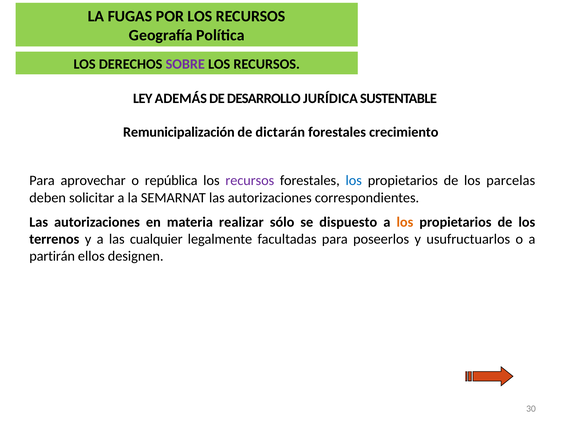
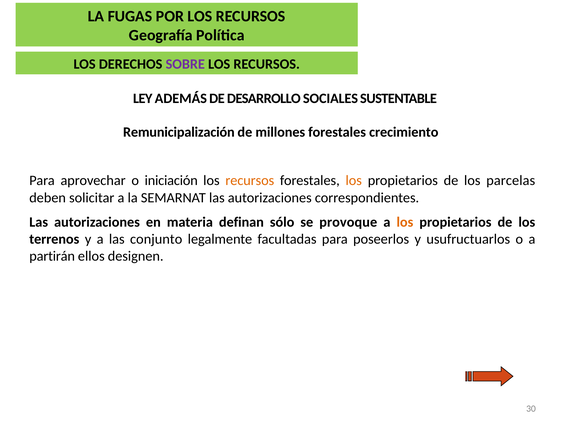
JURÍDICA: JURÍDICA -> SOCIALES
dictarán: dictarán -> millones
república: república -> iniciación
recursos at (250, 180) colour: purple -> orange
los at (354, 180) colour: blue -> orange
realizar: realizar -> definan
dispuesto: dispuesto -> provoque
cualquier: cualquier -> conjunto
